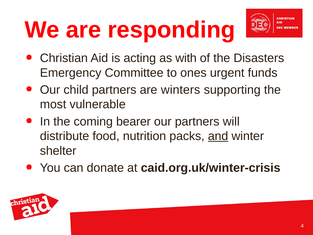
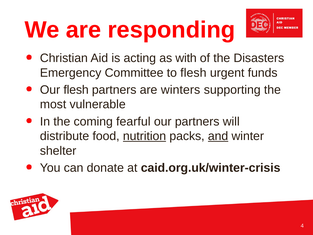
to ones: ones -> flesh
Our child: child -> flesh
bearer: bearer -> fearful
nutrition underline: none -> present
